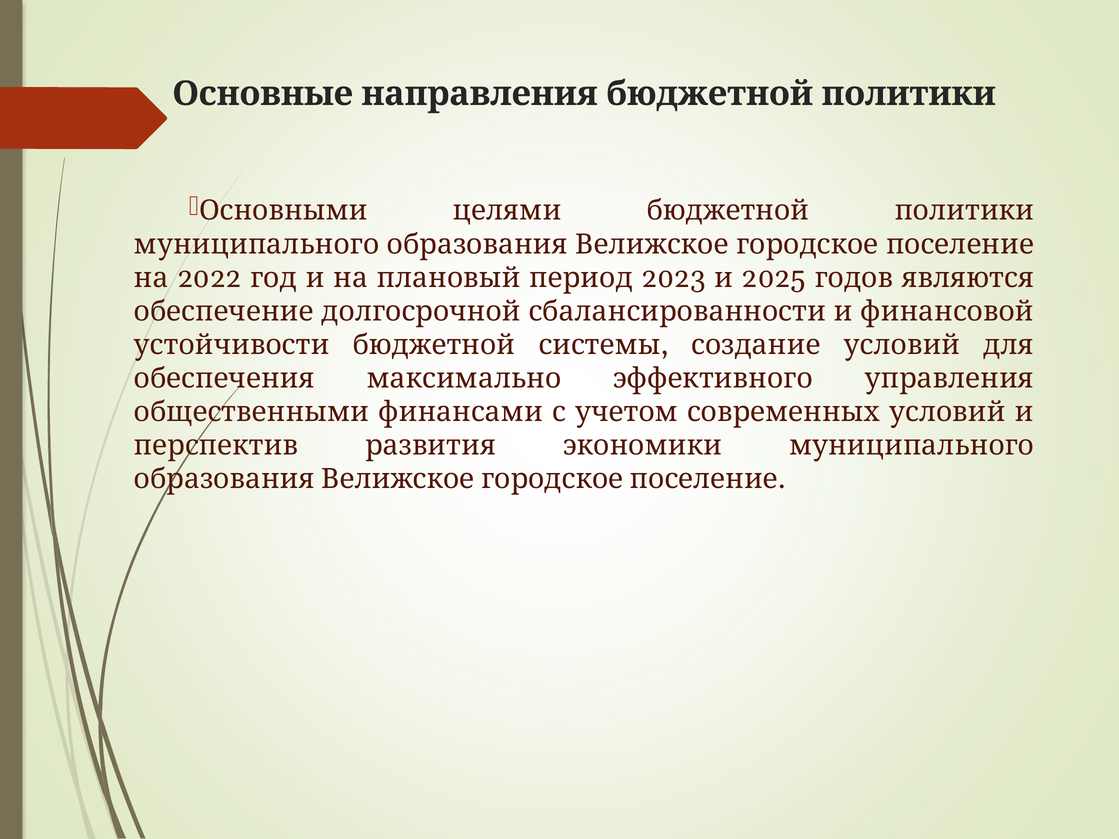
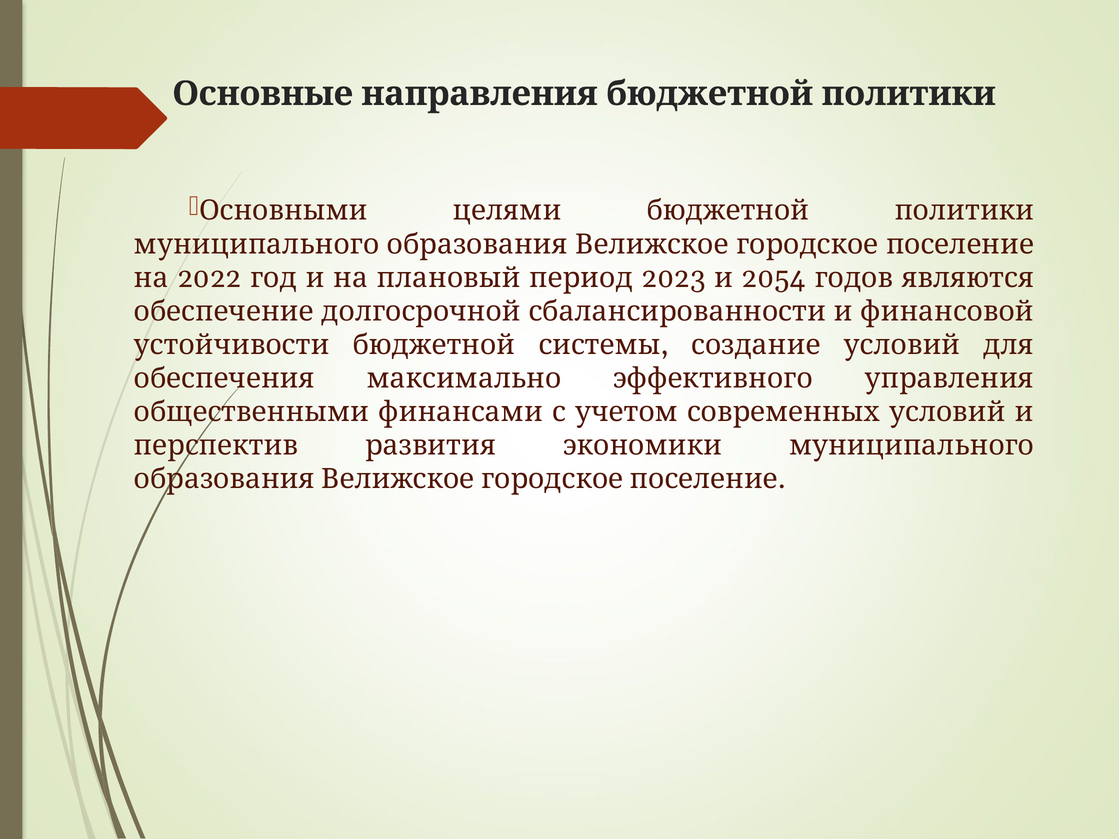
2025: 2025 -> 2054
